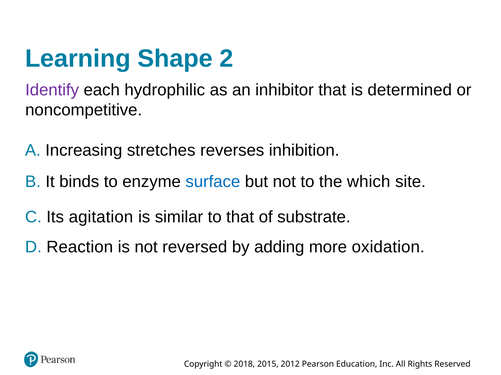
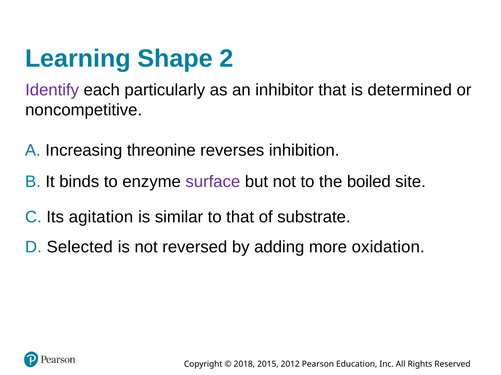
hydrophilic: hydrophilic -> particularly
stretches: stretches -> threonine
surface colour: blue -> purple
which: which -> boiled
Reaction: Reaction -> Selected
